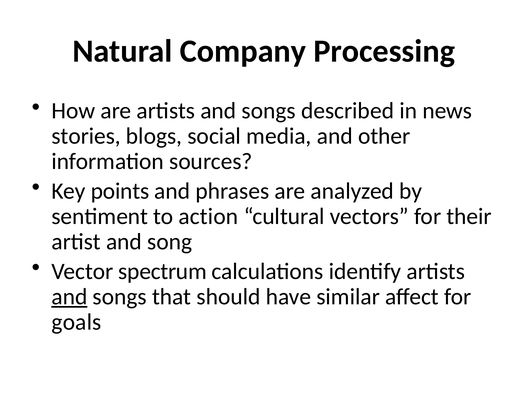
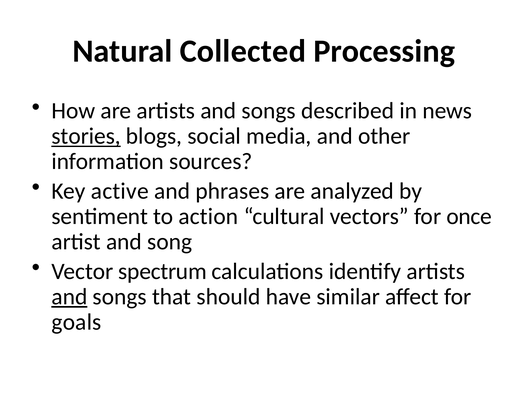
Company: Company -> Collected
stories underline: none -> present
points: points -> active
their: their -> once
